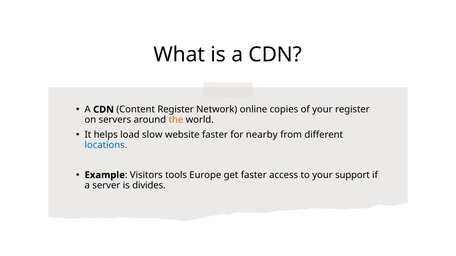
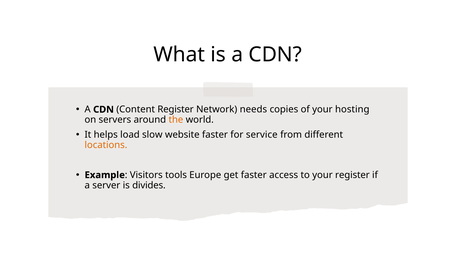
online: online -> needs
your register: register -> hosting
nearby: nearby -> service
locations colour: blue -> orange
your support: support -> register
